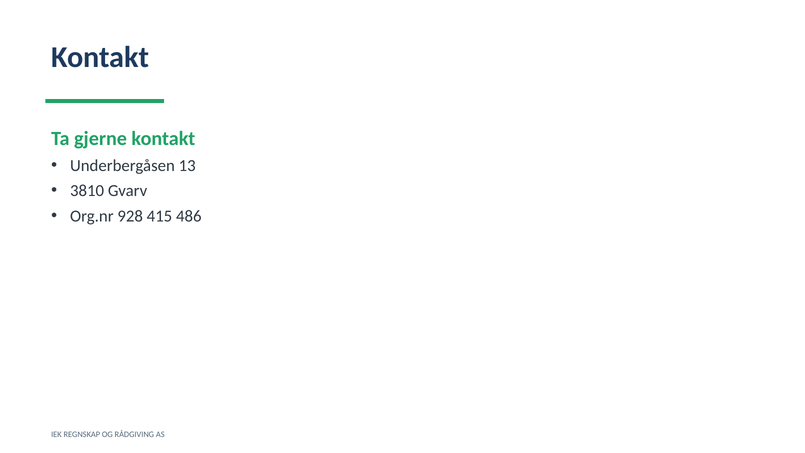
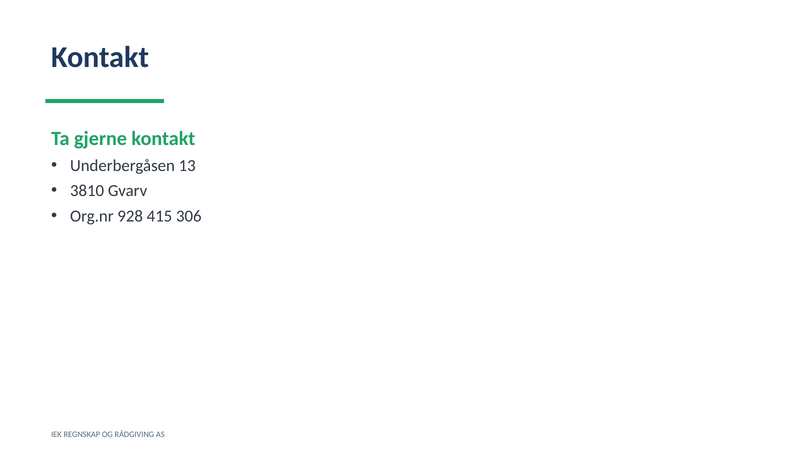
486: 486 -> 306
